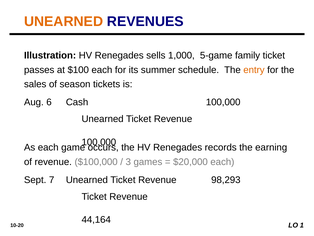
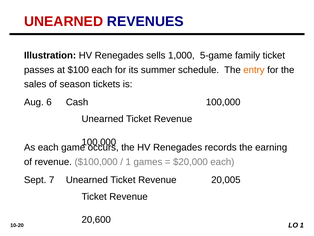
UNEARNED at (64, 21) colour: orange -> red
3 at (128, 162): 3 -> 1
98,293: 98,293 -> 20,005
44,164: 44,164 -> 20,600
